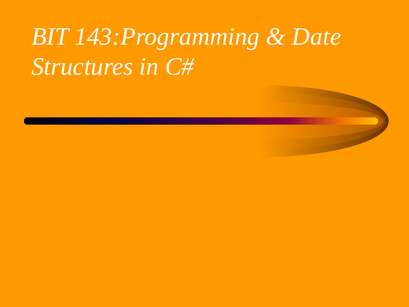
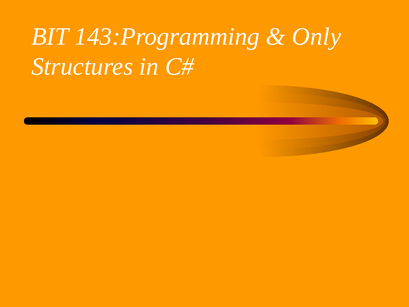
Date: Date -> Only
